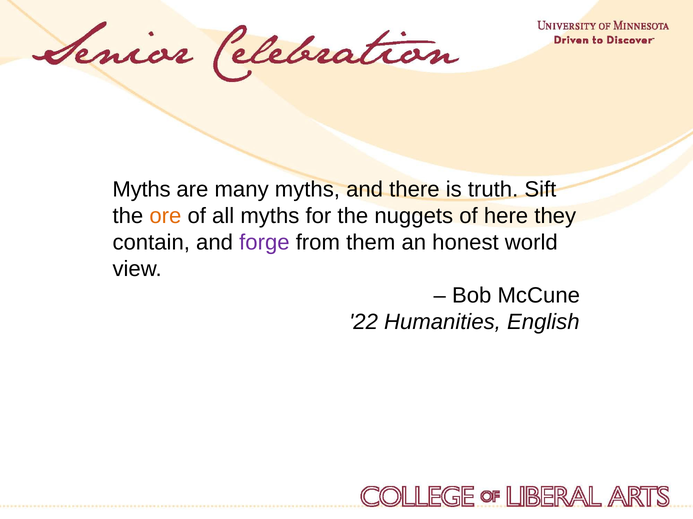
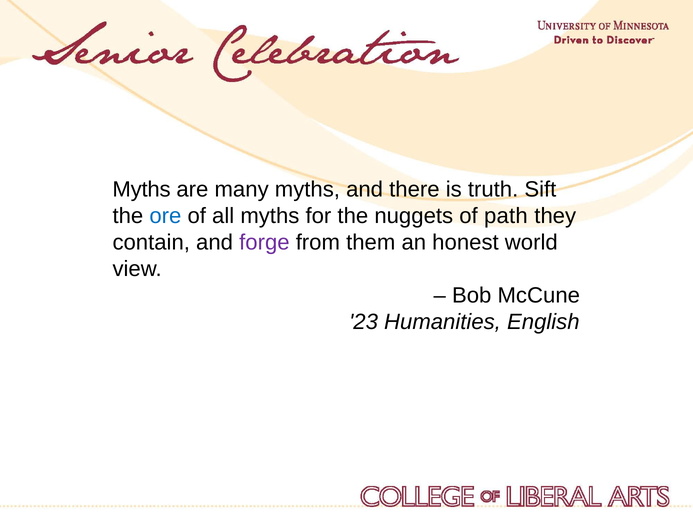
ore colour: orange -> blue
here: here -> path
22: 22 -> 23
